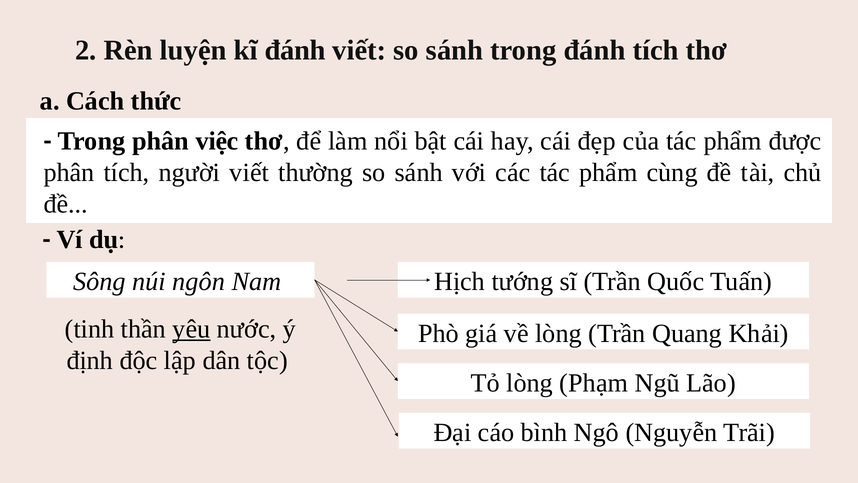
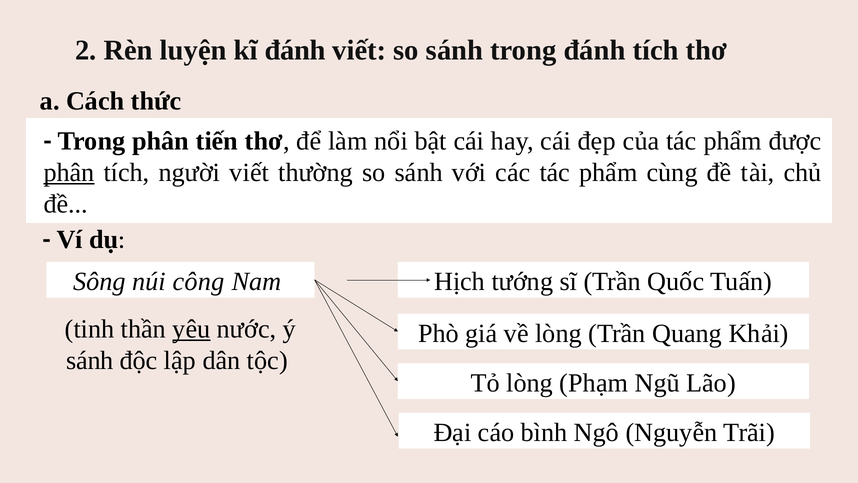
việc: việc -> tiến
phân at (69, 172) underline: none -> present
ngôn: ngôn -> công
định at (90, 360): định -> sánh
